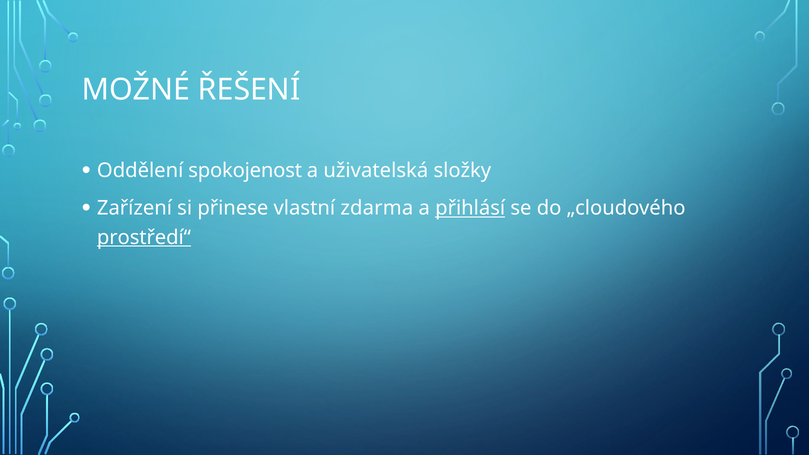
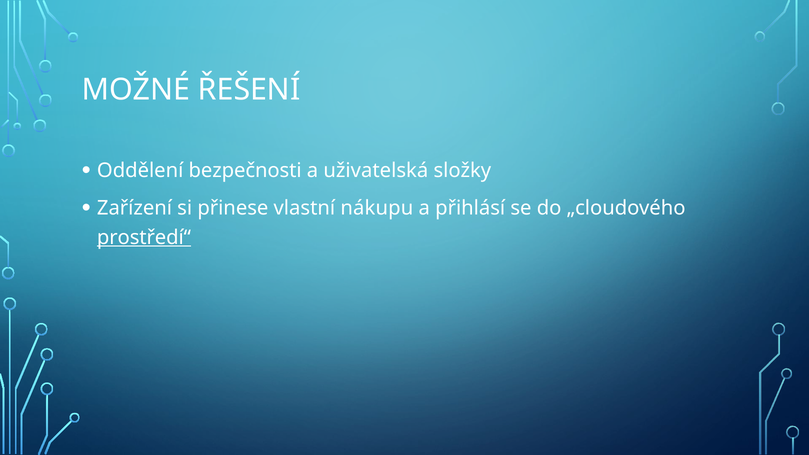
spokojenost: spokojenost -> bezpečnosti
zdarma: zdarma -> nákupu
přihlásí underline: present -> none
